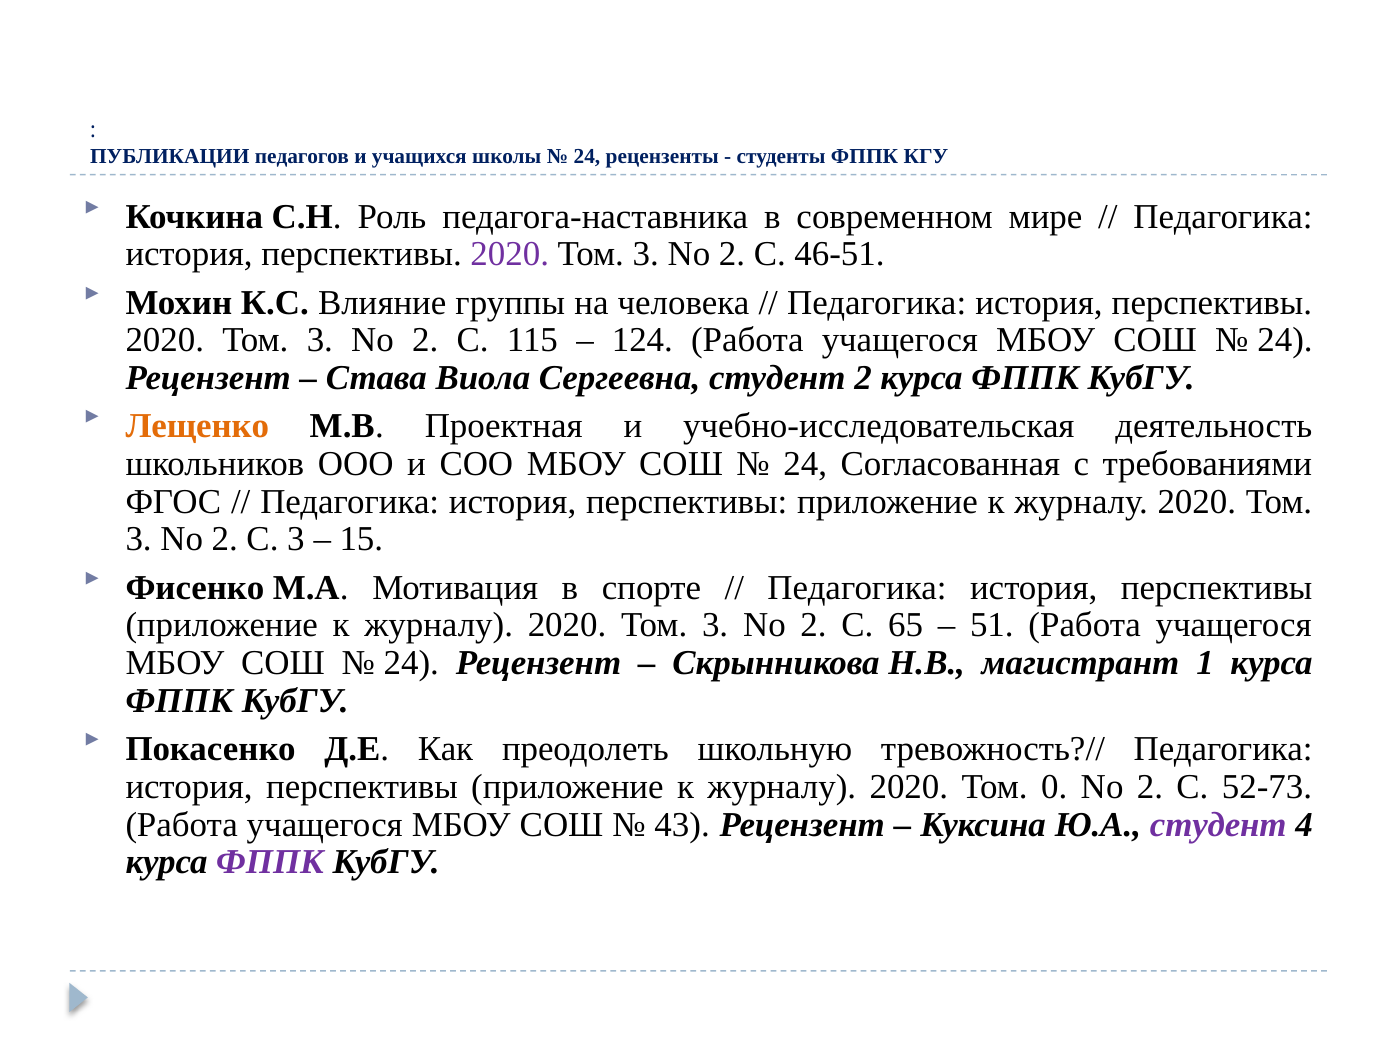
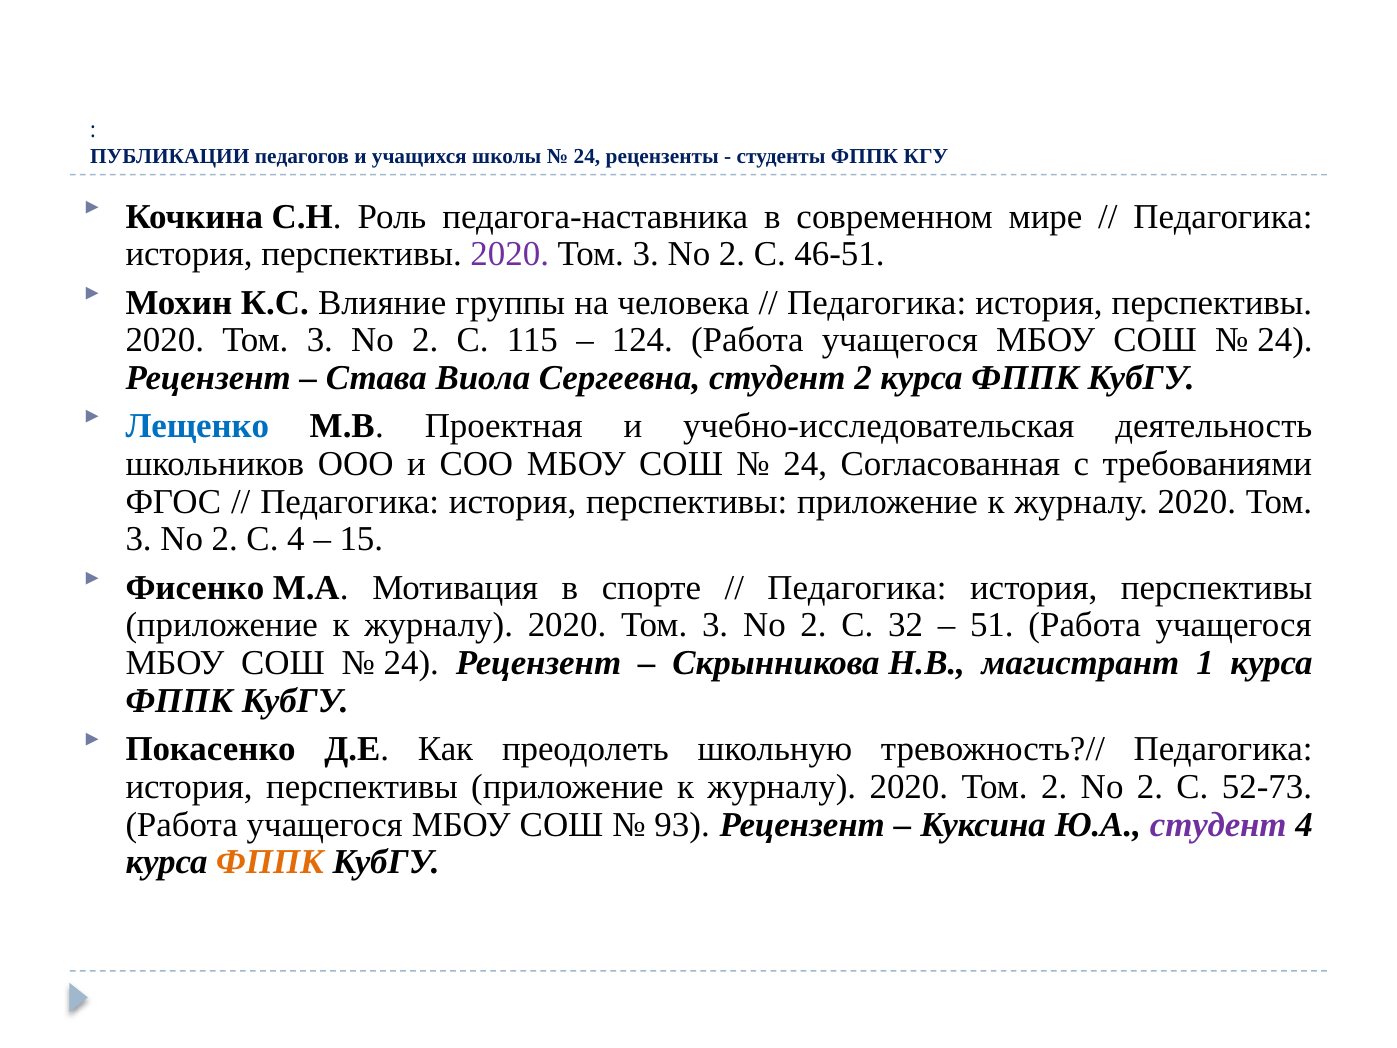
Лещенко colour: orange -> blue
С 3: 3 -> 4
65: 65 -> 32
Том 0: 0 -> 2
43: 43 -> 93
ФППК at (270, 862) colour: purple -> orange
